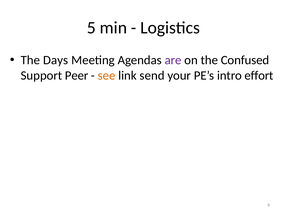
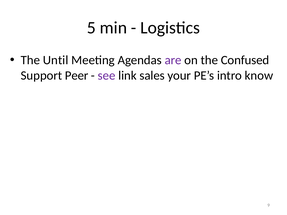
Days: Days -> Until
see colour: orange -> purple
send: send -> sales
effort: effort -> know
